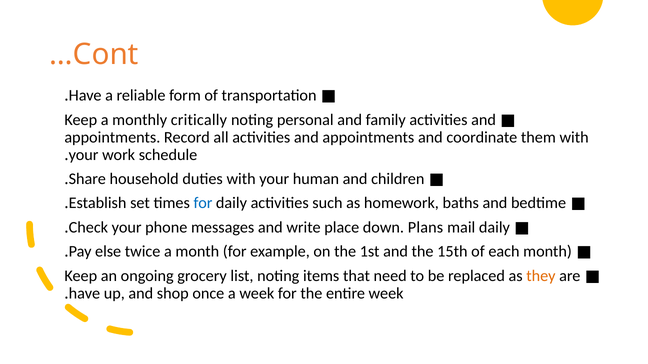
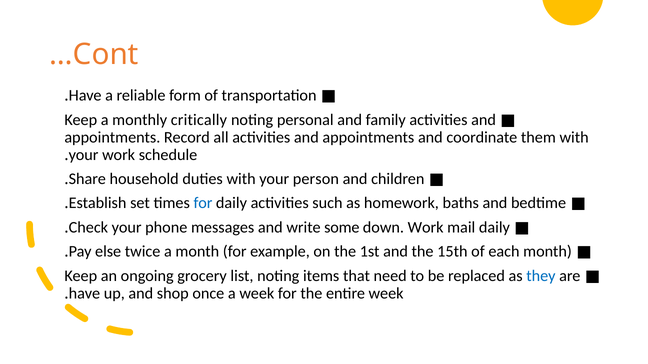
human: human -> person
place: place -> some
down Plans: Plans -> Work
they colour: orange -> blue
